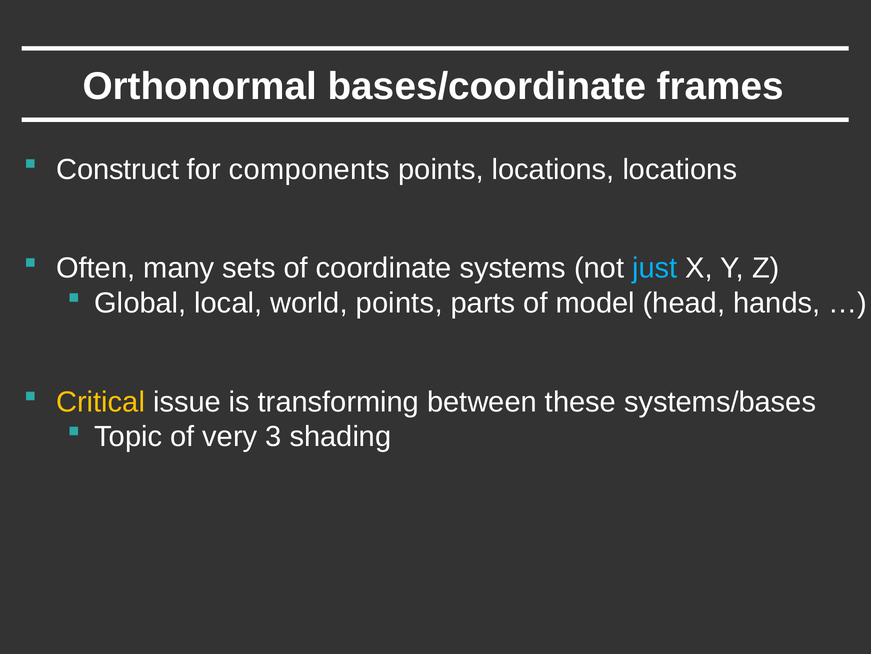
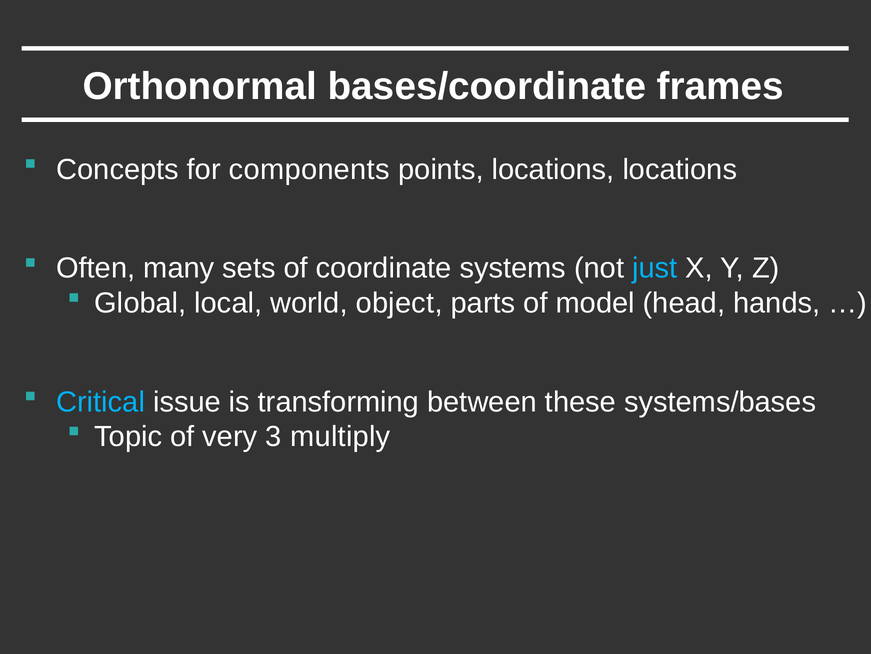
Construct: Construct -> Concepts
world points: points -> object
Critical colour: yellow -> light blue
shading: shading -> multiply
